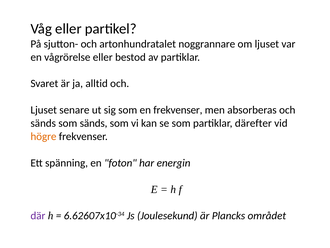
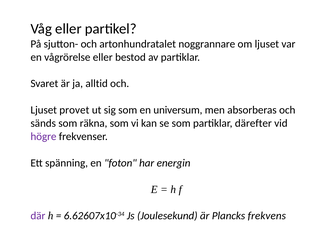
senare: senare -> provet
en frekvenser: frekvenser -> universum
som sänds: sänds -> räkna
högre colour: orange -> purple
området: området -> frekvens
